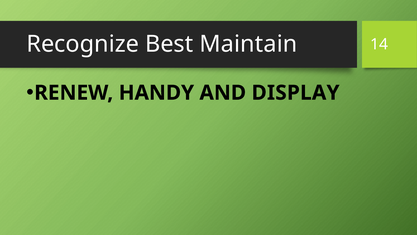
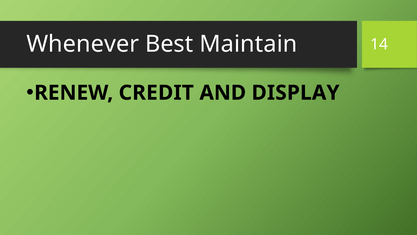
Recognize: Recognize -> Whenever
HANDY: HANDY -> CREDIT
